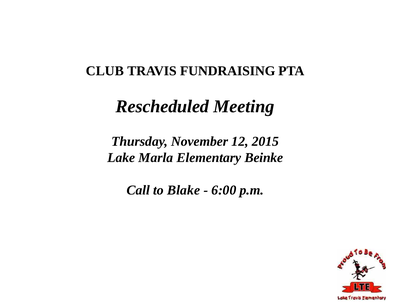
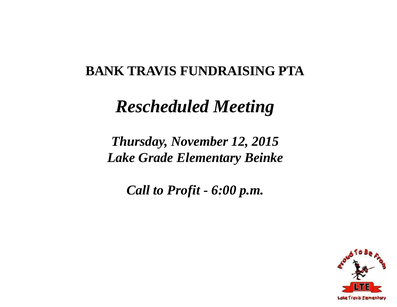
CLUB: CLUB -> BANK
Marla: Marla -> Grade
Blake: Blake -> Profit
